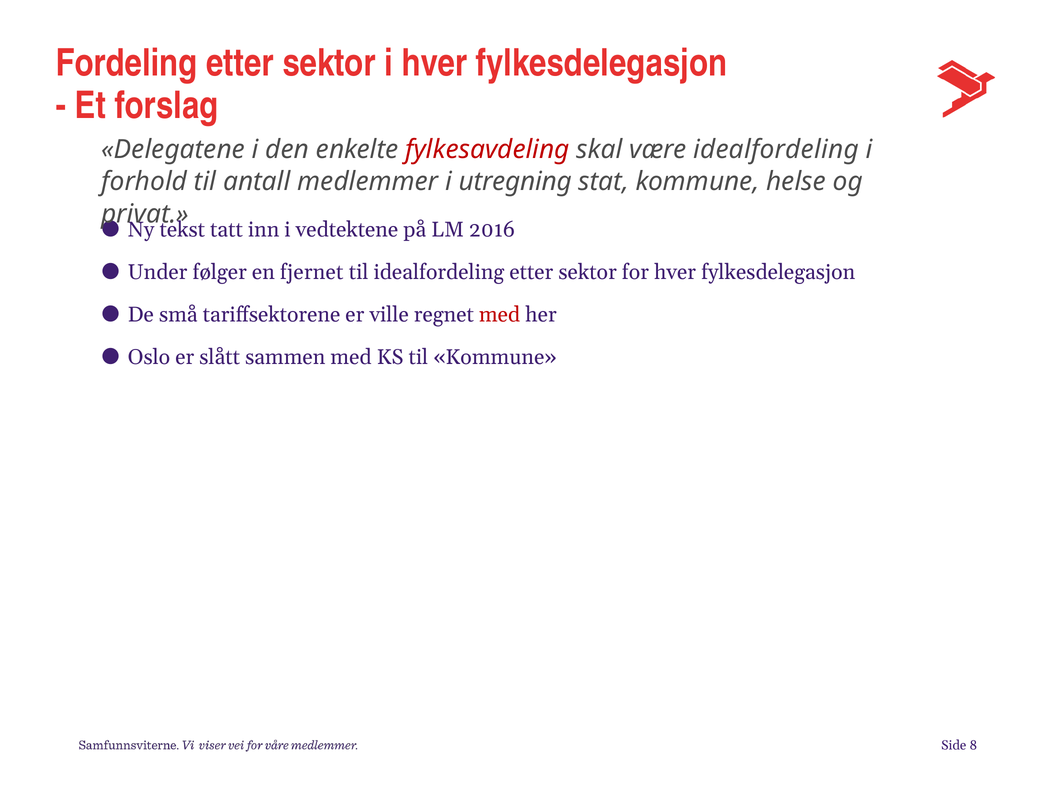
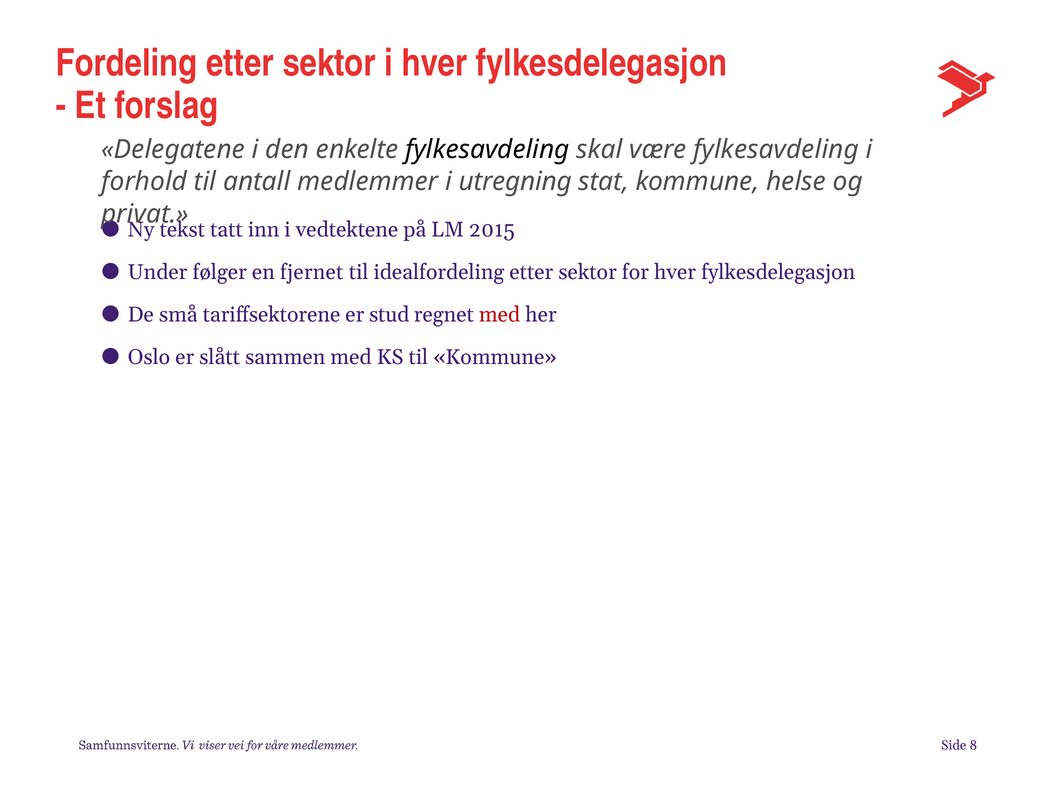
fylkesavdeling at (488, 149) colour: red -> black
være idealfordeling: idealfordeling -> fylkesavdeling
2016: 2016 -> 2015
ville: ville -> stud
